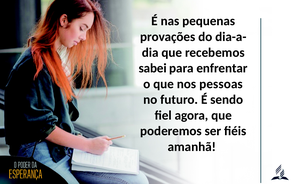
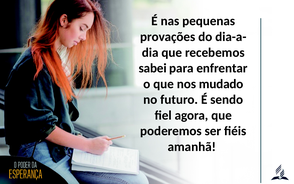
pessoas: pessoas -> mudado
